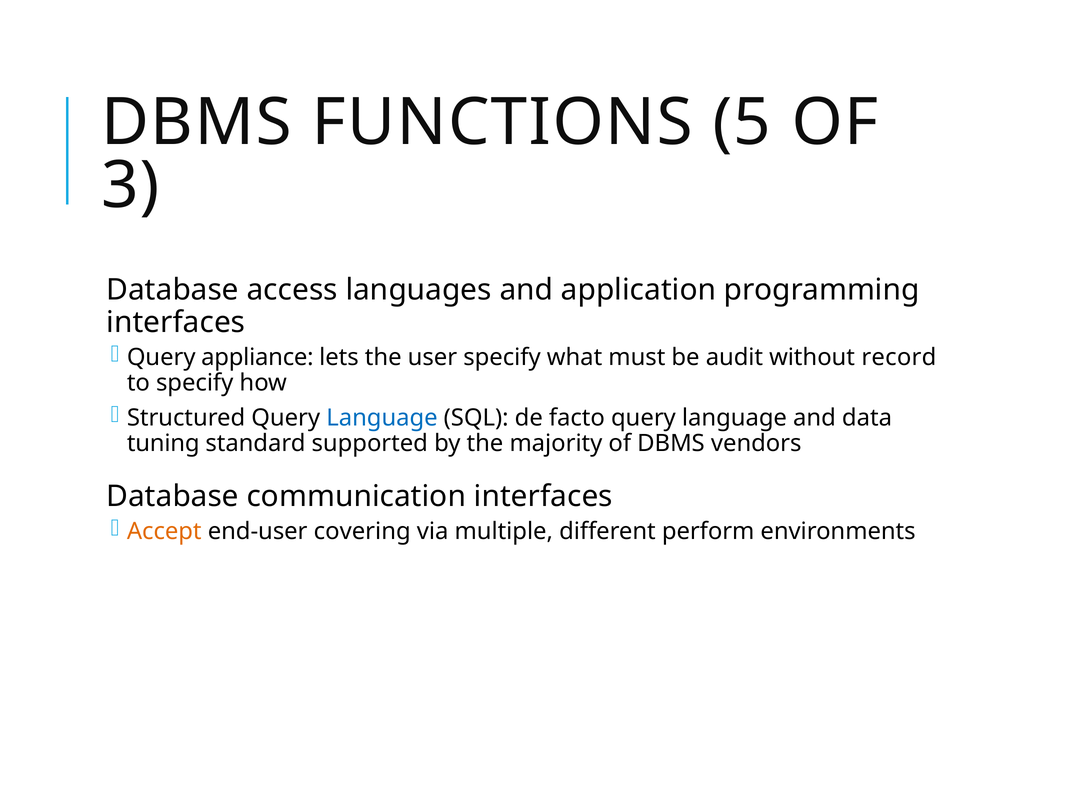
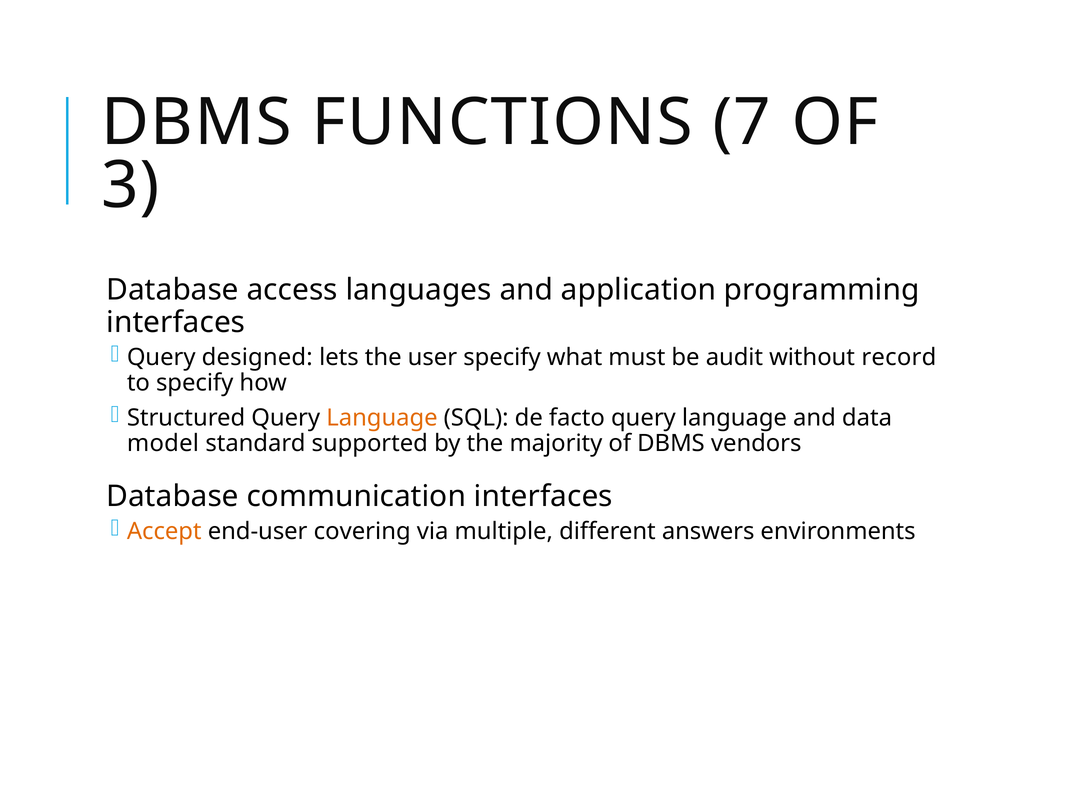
5: 5 -> 7
appliance: appliance -> designed
Language at (382, 418) colour: blue -> orange
tuning: tuning -> model
perform: perform -> answers
